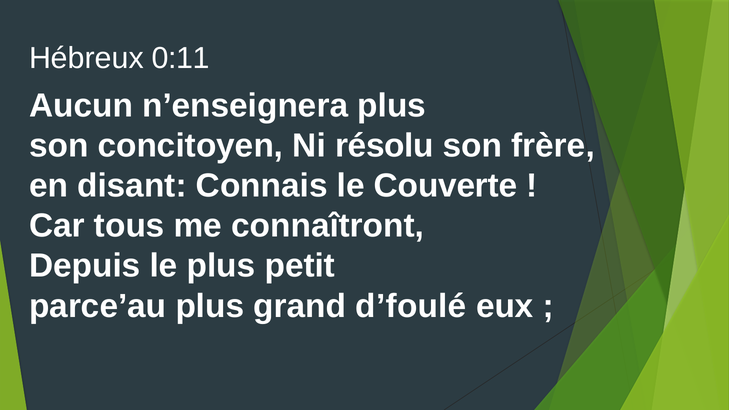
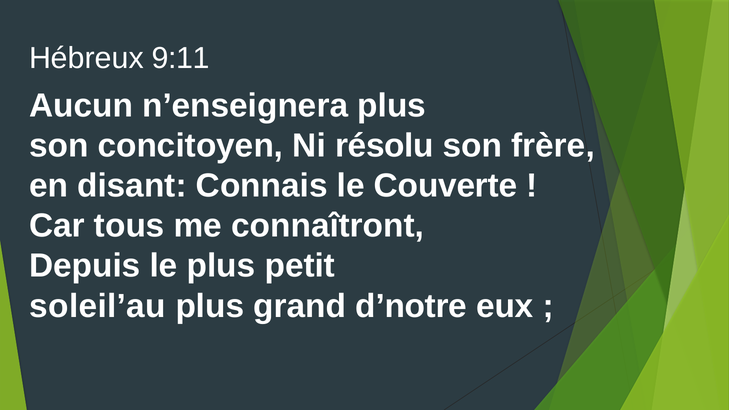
0:11: 0:11 -> 9:11
parce’au: parce’au -> soleil’au
d’foulé: d’foulé -> d’notre
